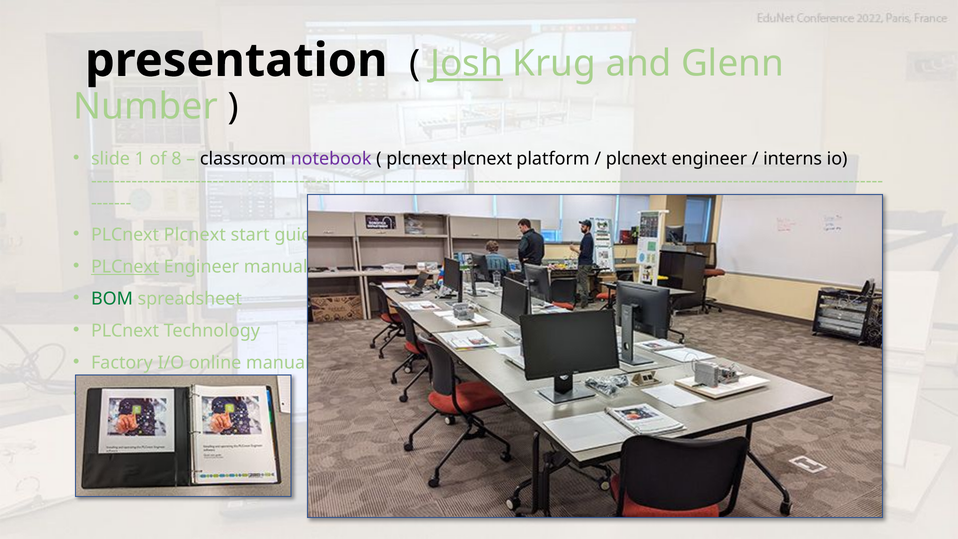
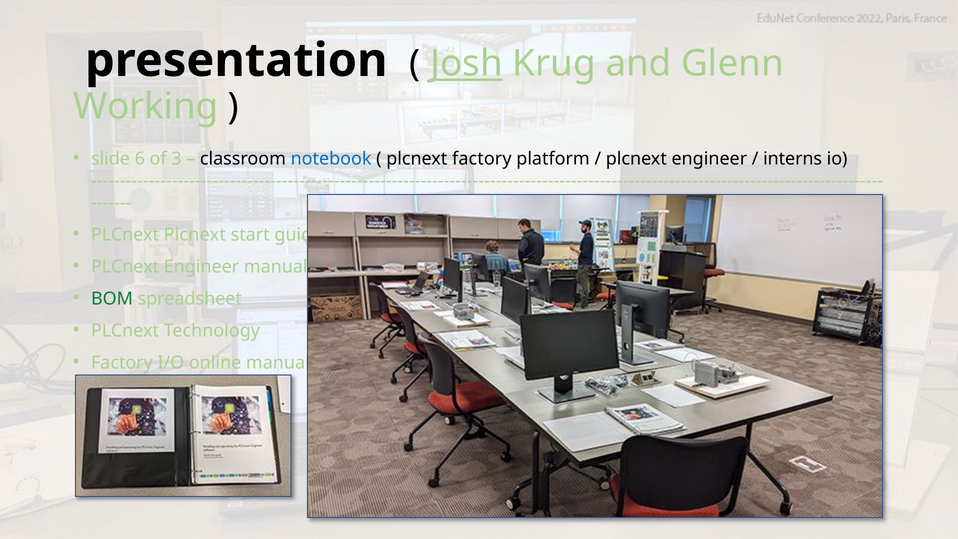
Number: Number -> Working
1: 1 -> 6
8: 8 -> 3
notebook colour: purple -> blue
plcnext at (482, 159): plcnext -> factory
PLCnext at (125, 267) underline: present -> none
